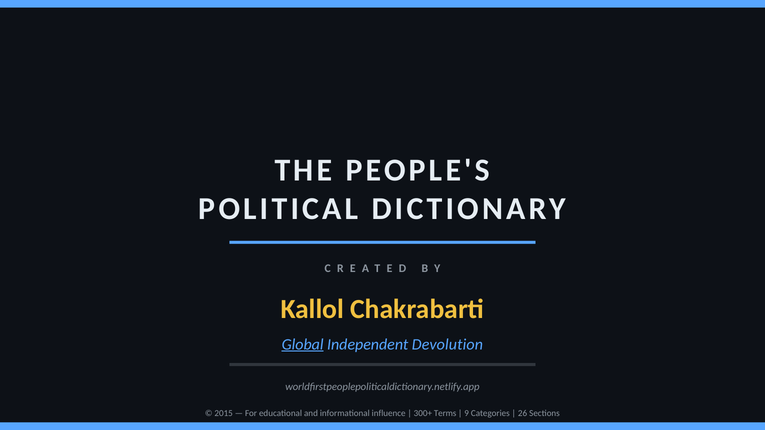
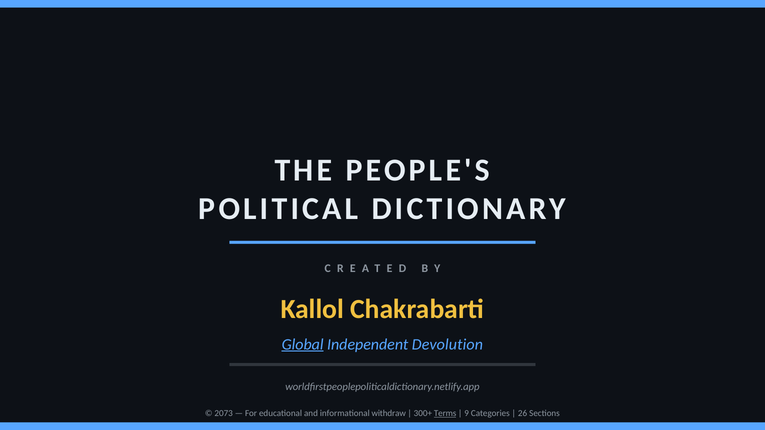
2015: 2015 -> 2073
influence: influence -> withdraw
Terms underline: none -> present
